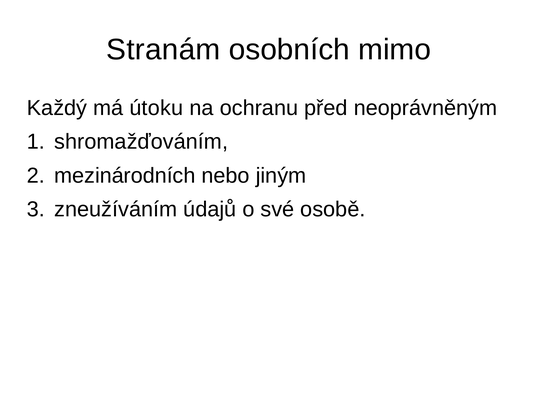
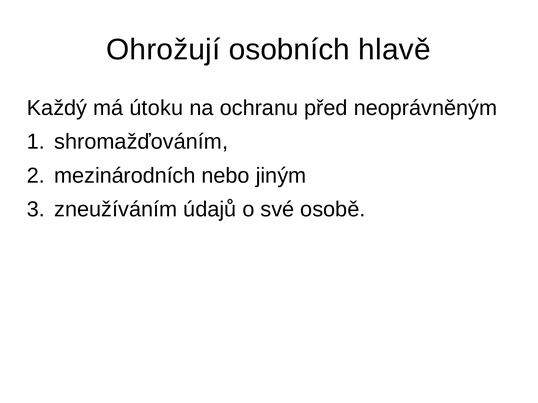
Stranám: Stranám -> Ohrožují
mimo: mimo -> hlavě
